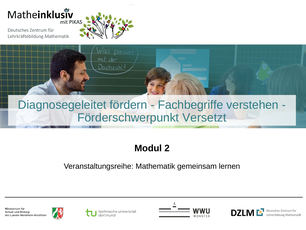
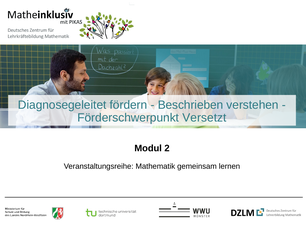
Fachbegriffe: Fachbegriffe -> Beschrieben
